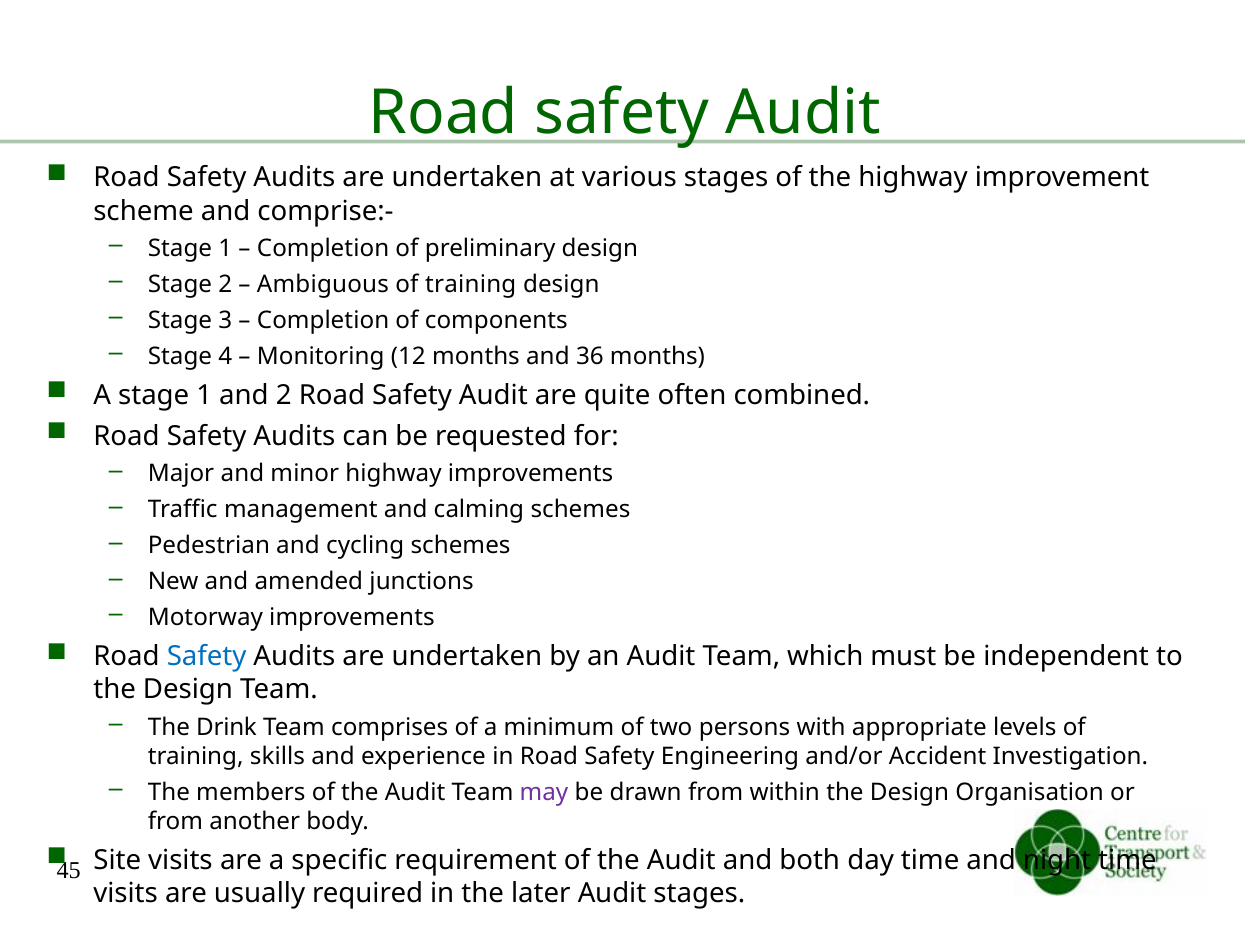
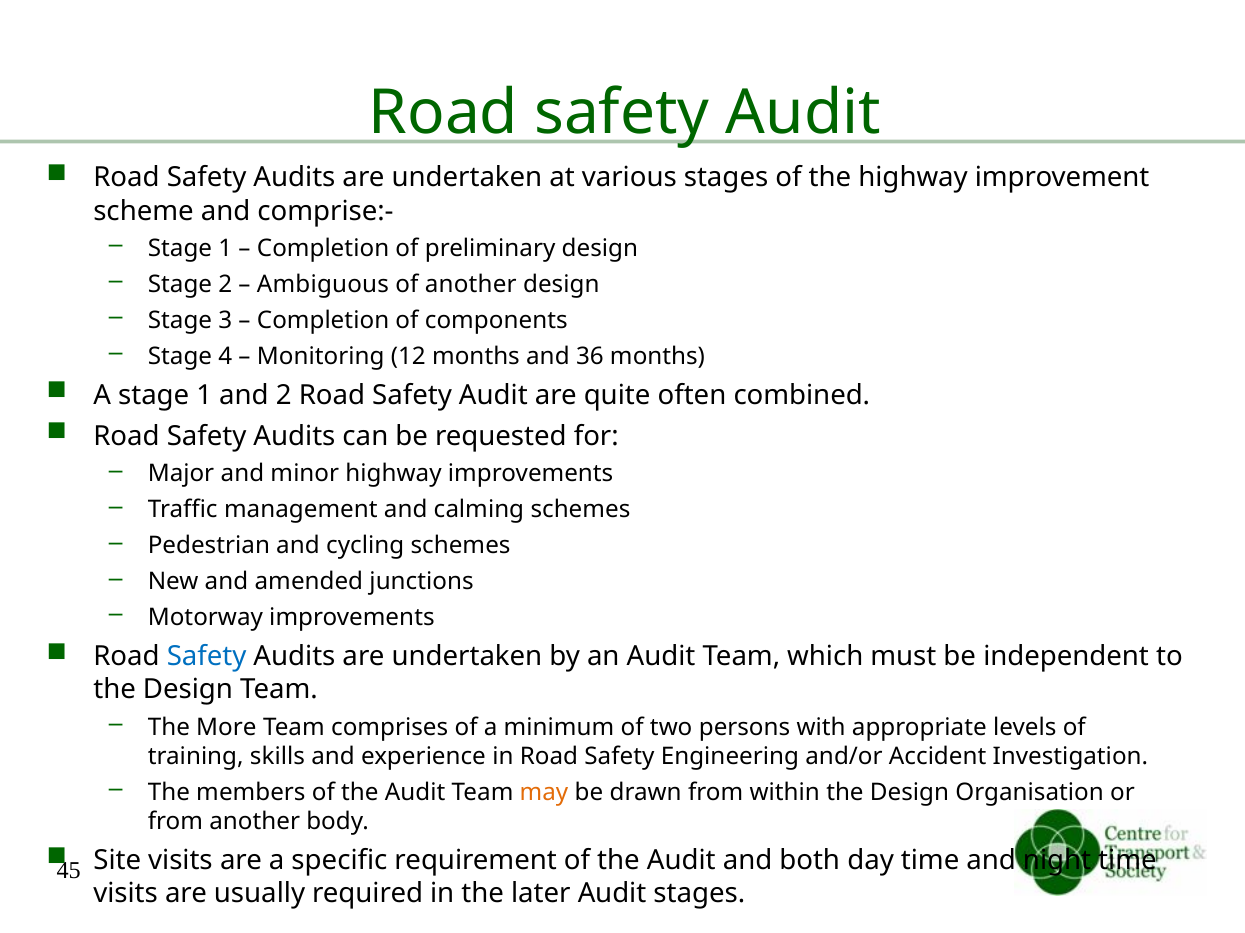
training at (471, 285): training -> another
Drink: Drink -> More
may colour: purple -> orange
